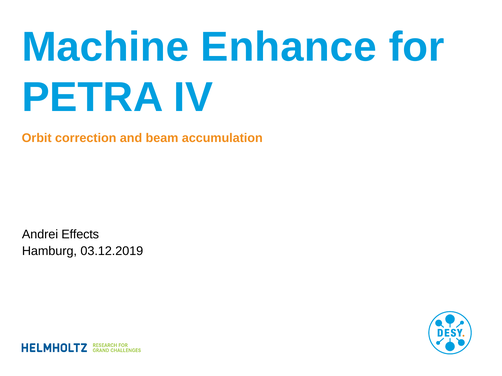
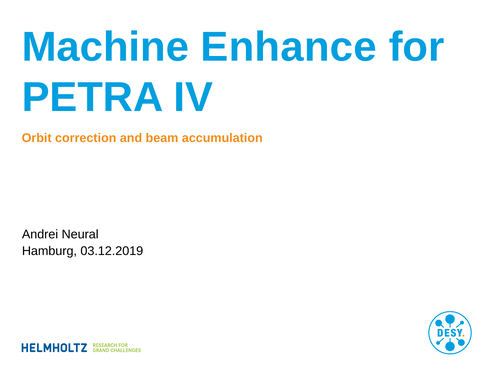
Effects: Effects -> Neural
